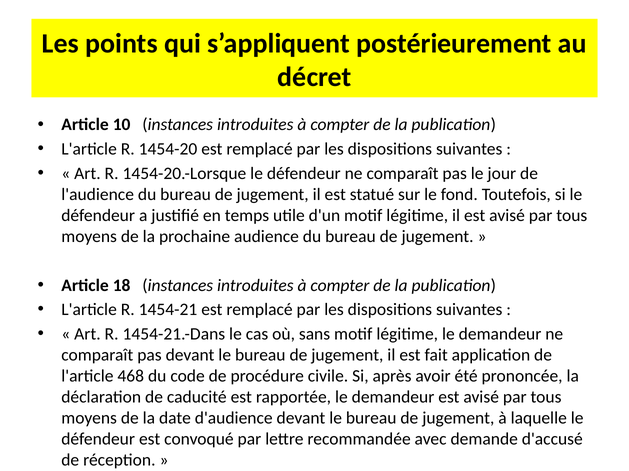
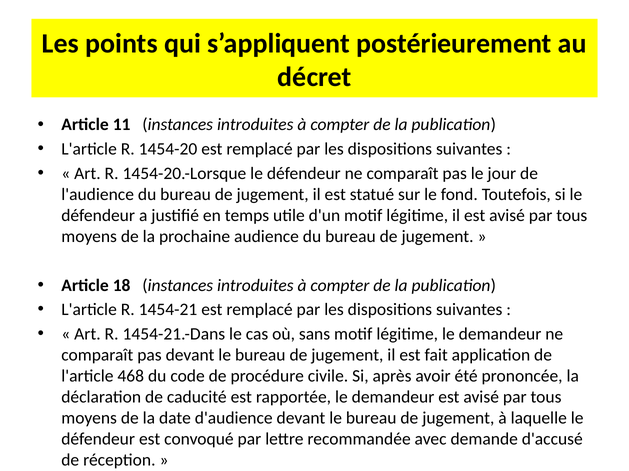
10: 10 -> 11
